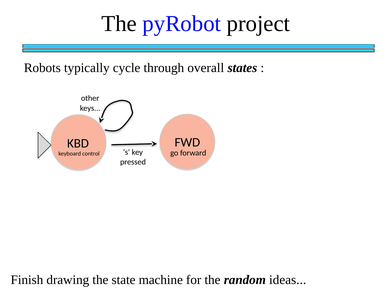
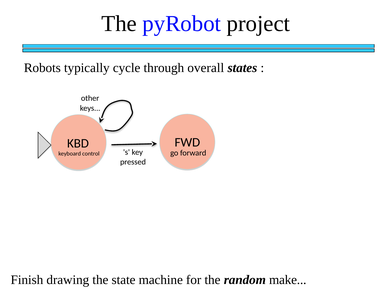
ideas: ideas -> make
